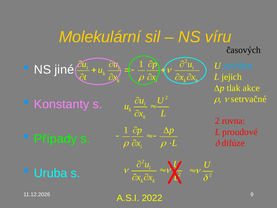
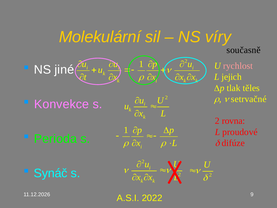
víru: víru -> víry
časových: časových -> současně
rychlost colour: light blue -> pink
akce: akce -> těles
Konstanty: Konstanty -> Konvekce
Případy: Případy -> Perioda
Uruba: Uruba -> Synáč
